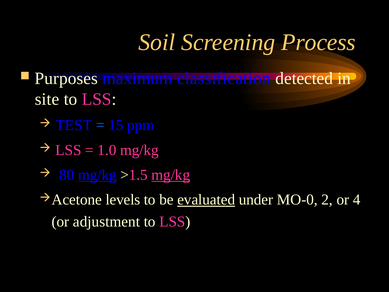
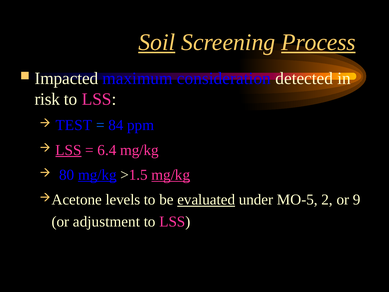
Soil underline: none -> present
Process underline: none -> present
Purposes: Purposes -> Impacted
classification: classification -> consideration
site: site -> risk
15: 15 -> 84
LSS at (68, 150) underline: none -> present
1.0: 1.0 -> 6.4
MO-0: MO-0 -> MO-5
4: 4 -> 9
